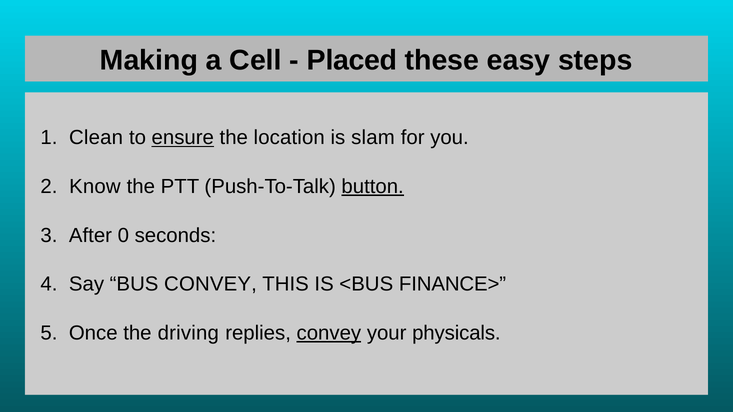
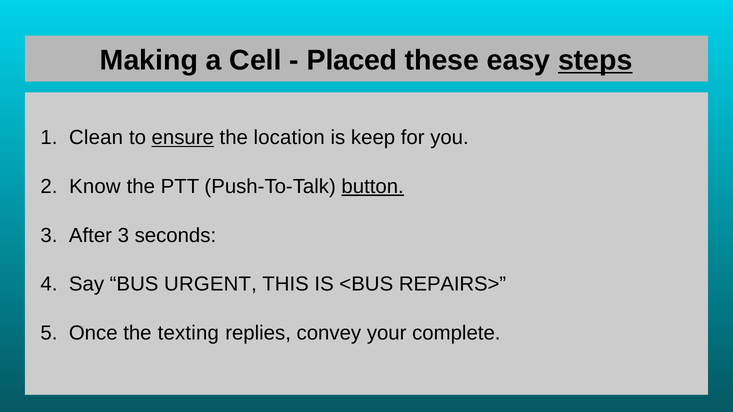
steps underline: none -> present
slam: slam -> keep
After 0: 0 -> 3
BUS CONVEY: CONVEY -> URGENT
FINANCE>: FINANCE> -> REPAIRS>
driving: driving -> texting
convey at (329, 333) underline: present -> none
physicals: physicals -> complete
